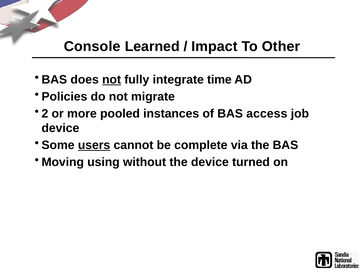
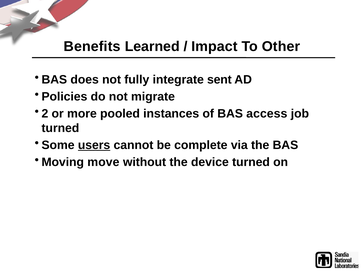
Console: Console -> Benefits
not at (112, 80) underline: present -> none
time: time -> sent
device at (60, 128): device -> turned
using: using -> move
